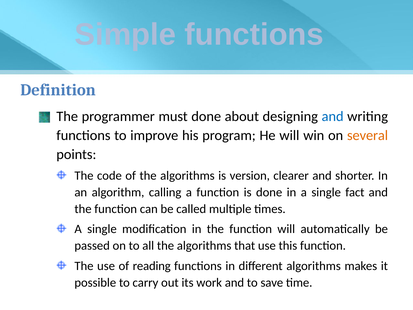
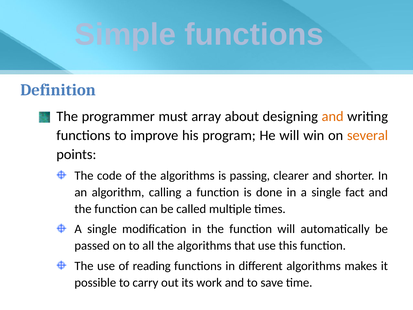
must done: done -> array
and at (333, 116) colour: blue -> orange
version: version -> passing
